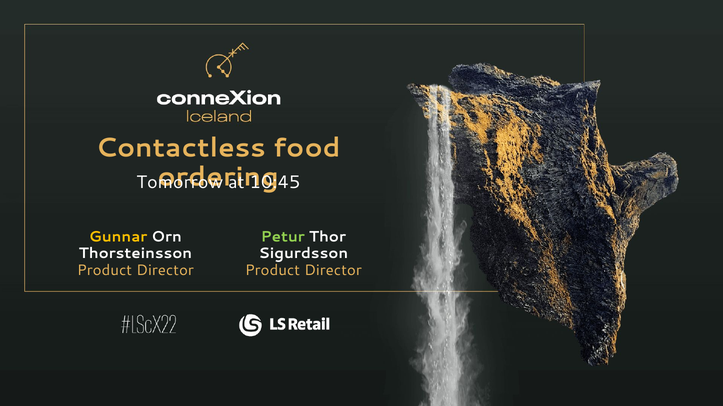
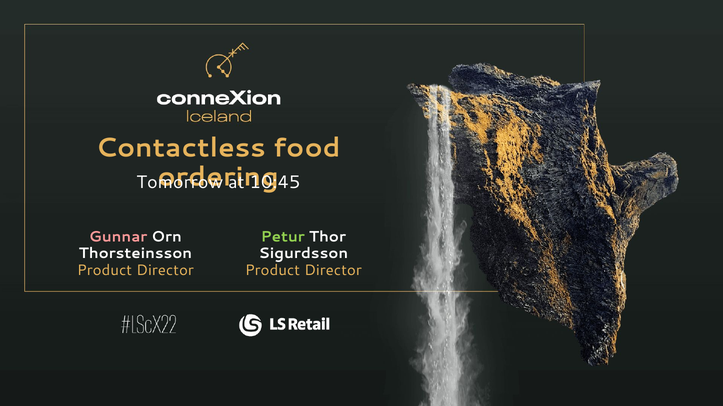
Gunnar colour: yellow -> pink
